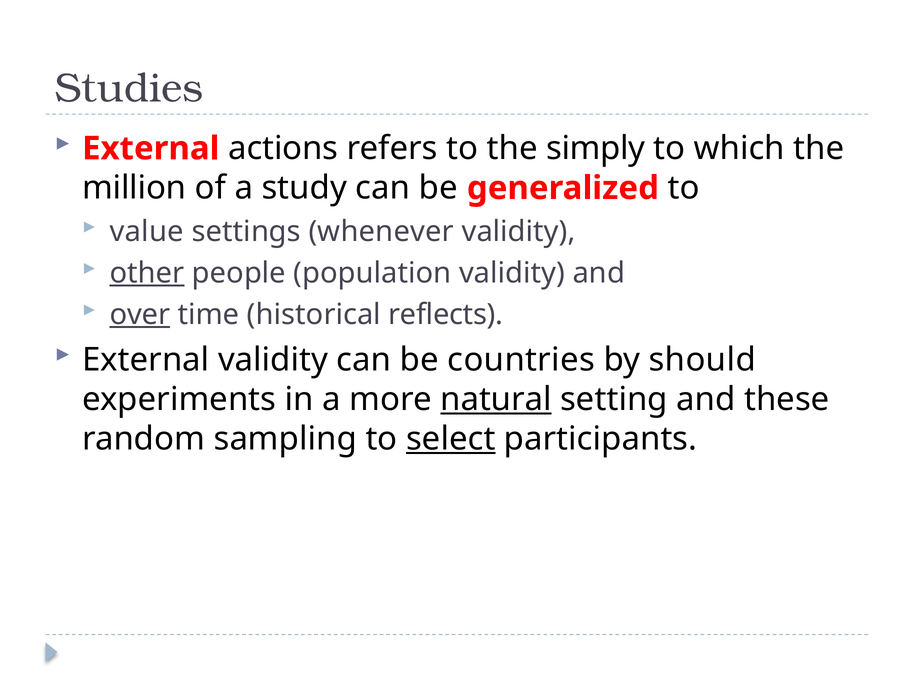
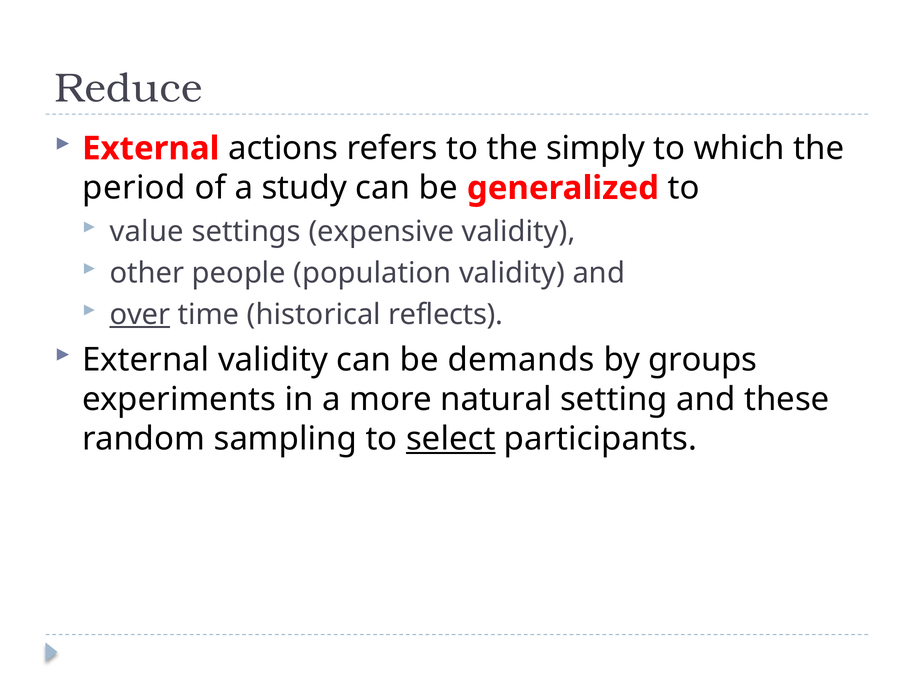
Studies: Studies -> Reduce
million: million -> period
whenever: whenever -> expensive
other underline: present -> none
countries: countries -> demands
should: should -> groups
natural underline: present -> none
